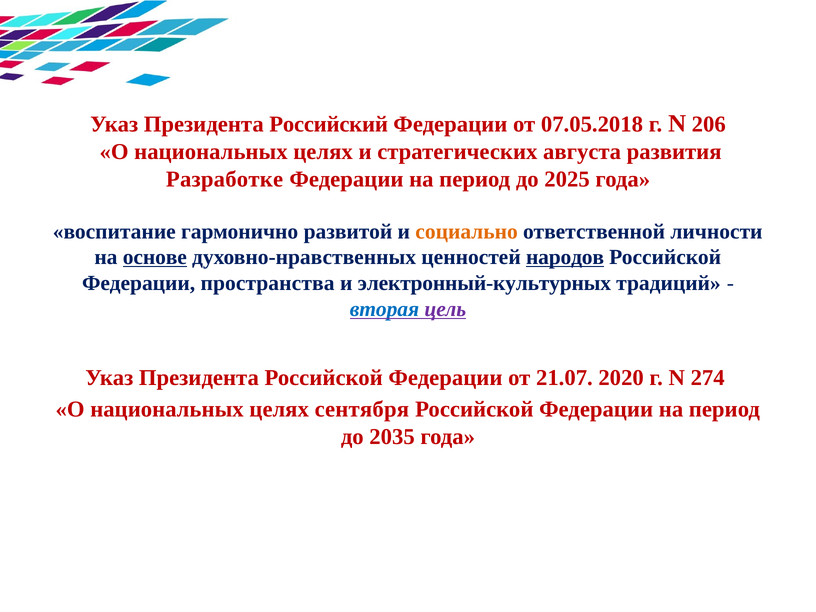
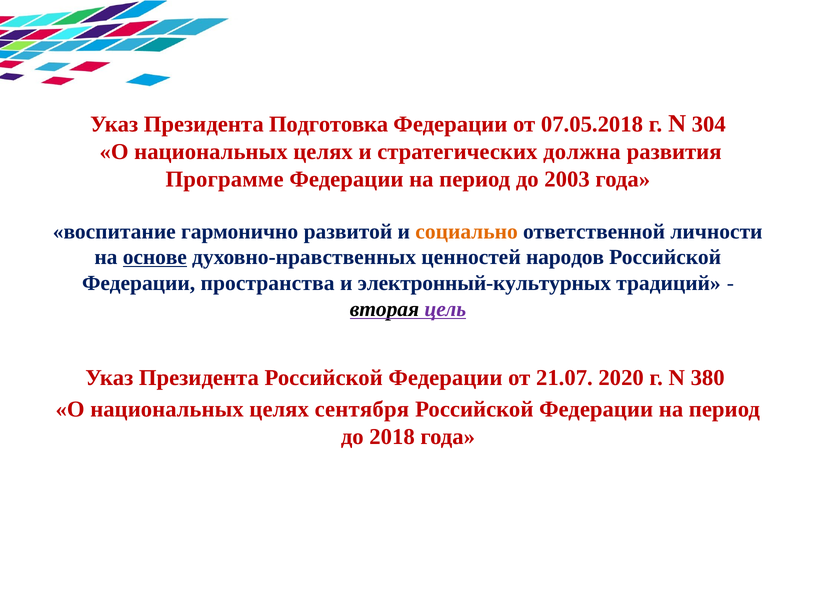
Российский: Российский -> Подготовка
206: 206 -> 304
августа: августа -> должна
Разработке: Разработке -> Программе
2025: 2025 -> 2003
народов underline: present -> none
вторая colour: blue -> black
274: 274 -> 380
2035: 2035 -> 2018
